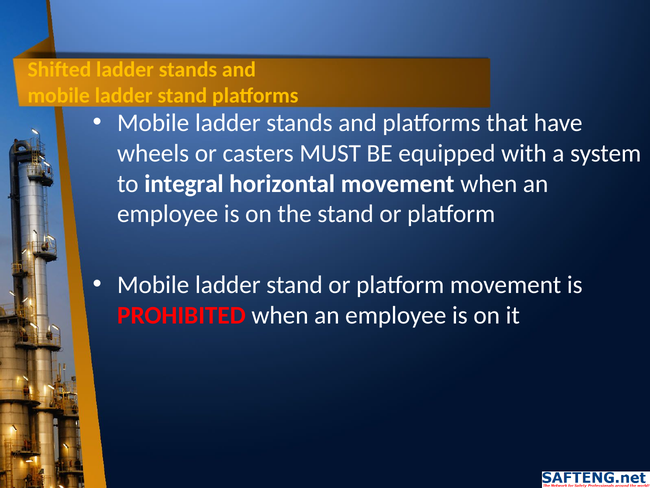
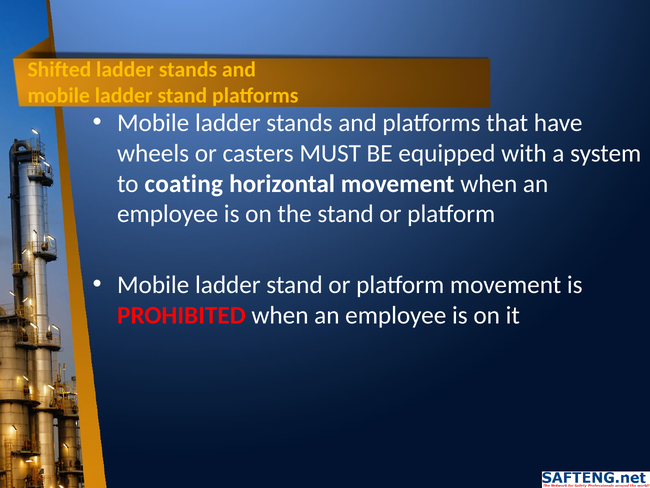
integral: integral -> coating
